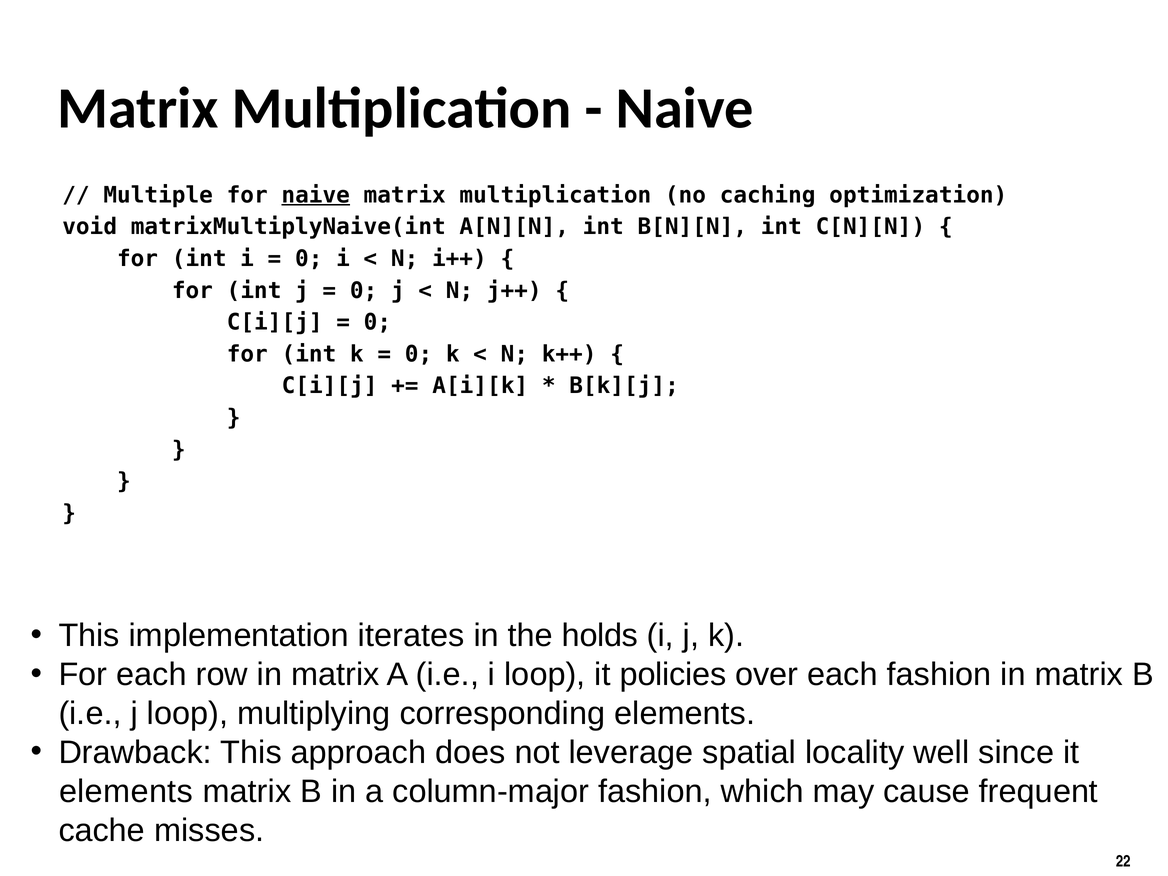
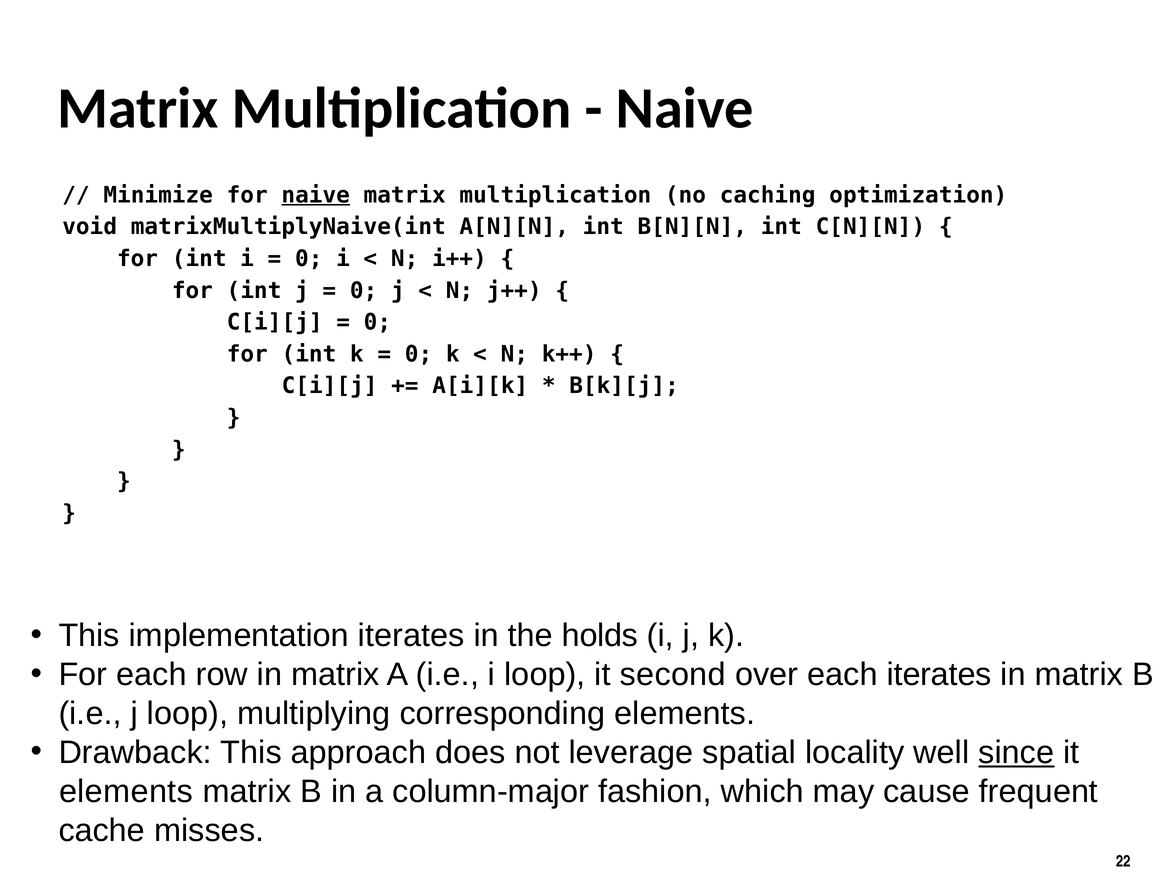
Multiple: Multiple -> Minimize
policies: policies -> second
each fashion: fashion -> iterates
since underline: none -> present
